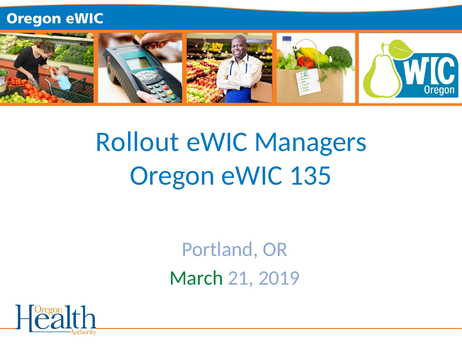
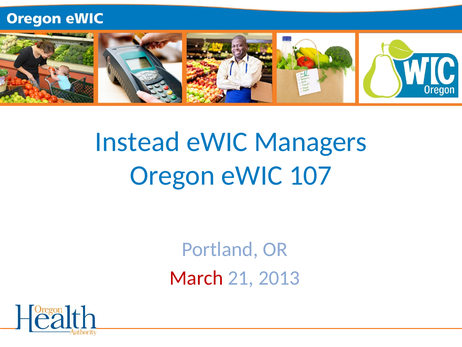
Rollout: Rollout -> Instead
135: 135 -> 107
March colour: green -> red
2019: 2019 -> 2013
